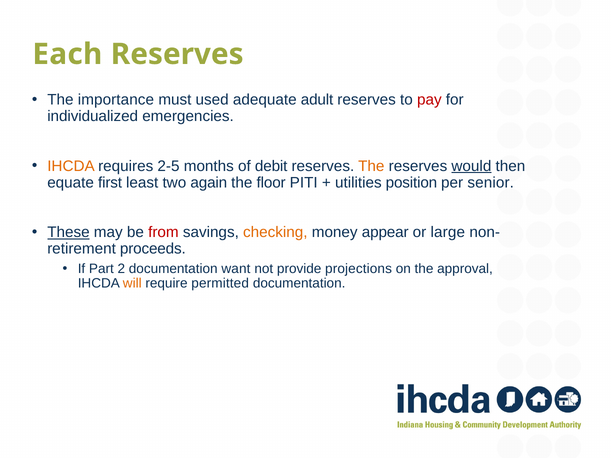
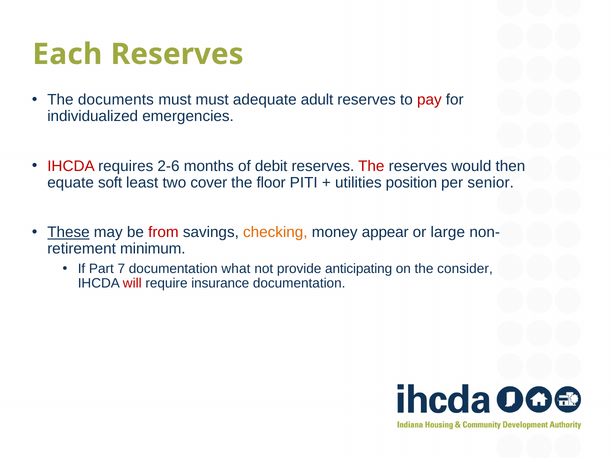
importance: importance -> documents
must used: used -> must
IHCDA at (71, 166) colour: orange -> red
2-5: 2-5 -> 2-6
The at (371, 166) colour: orange -> red
would underline: present -> none
first: first -> soft
again: again -> cover
proceeds: proceeds -> minimum
2: 2 -> 7
want: want -> what
projections: projections -> anticipating
approval: approval -> consider
will colour: orange -> red
permitted: permitted -> insurance
